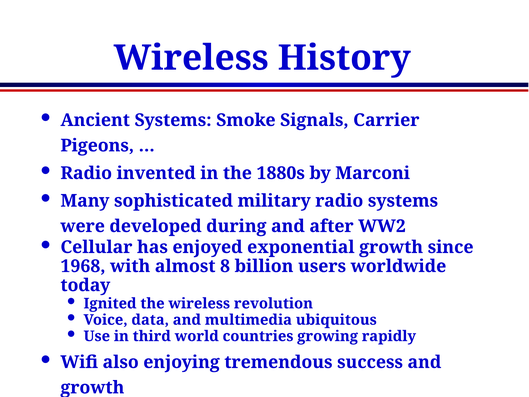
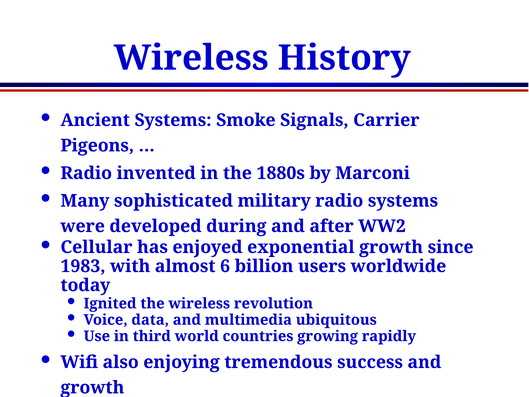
1968: 1968 -> 1983
8: 8 -> 6
